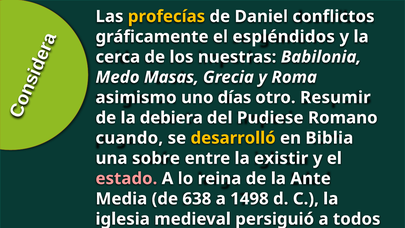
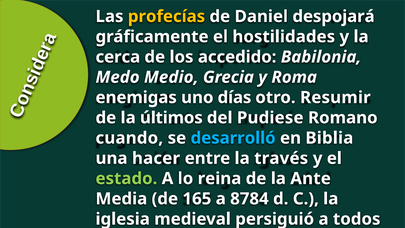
conflictos: conflictos -> despojará
espléndidos: espléndidos -> hostilidades
nuestras: nuestras -> accedido
Masas: Masas -> Medio
asimismo: asimismo -> enemigas
debiera: debiera -> últimos
desarrolló colour: yellow -> light blue
sobre: sobre -> hacer
existir: existir -> través
estado colour: pink -> light green
638: 638 -> 165
1498: 1498 -> 8784
